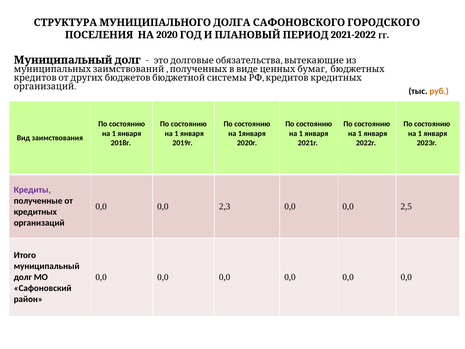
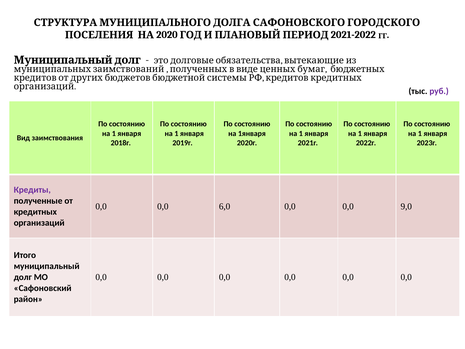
руб colour: orange -> purple
2,3: 2,3 -> 6,0
2,5: 2,5 -> 9,0
